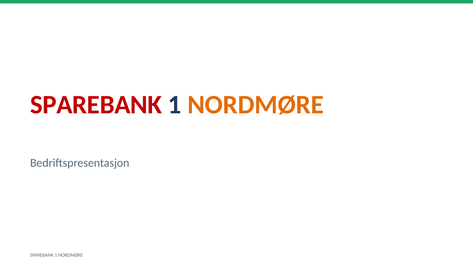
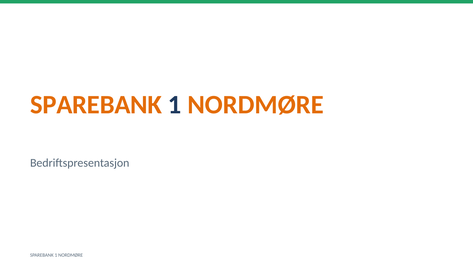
SPAREBANK at (96, 105) colour: red -> orange
